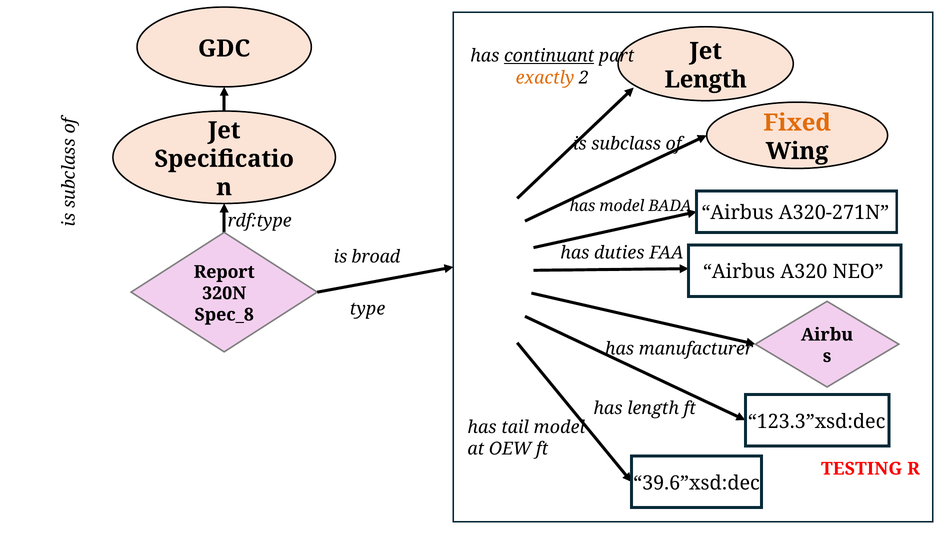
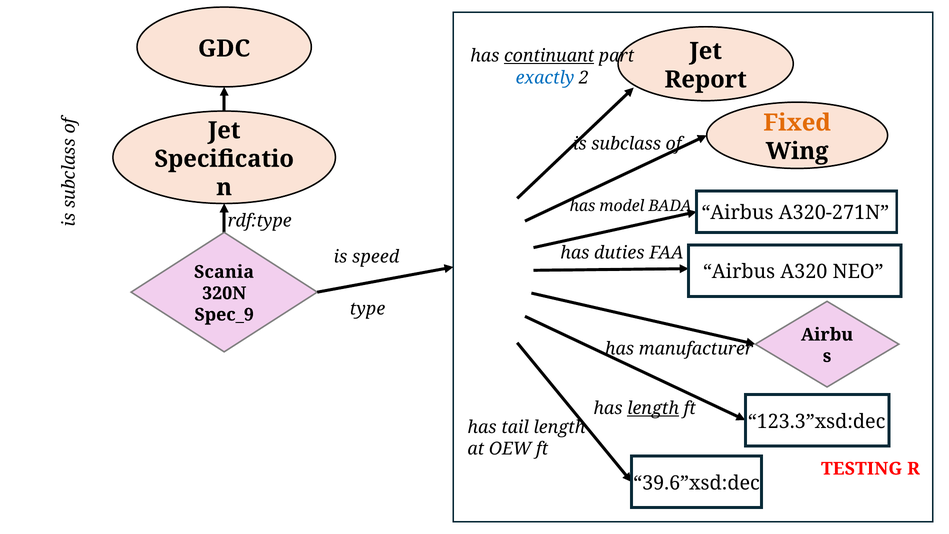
exactly colour: orange -> blue
Length at (706, 80): Length -> Report
broad: broad -> speed
Report: Report -> Scania
Spec_8: Spec_8 -> Spec_9
length at (653, 408) underline: none -> present
tail model: model -> length
